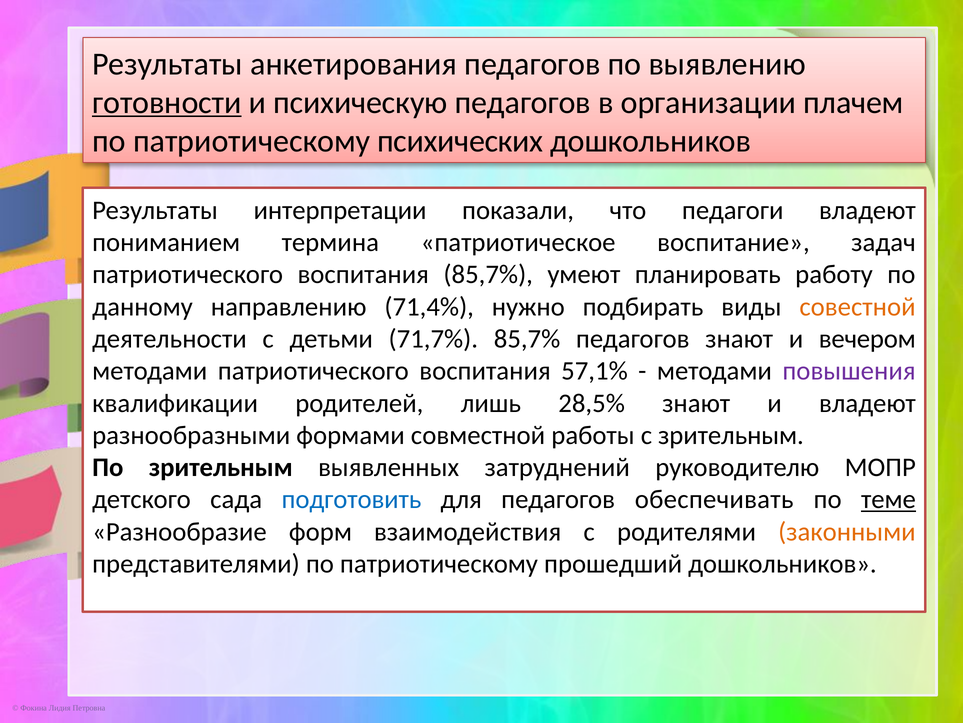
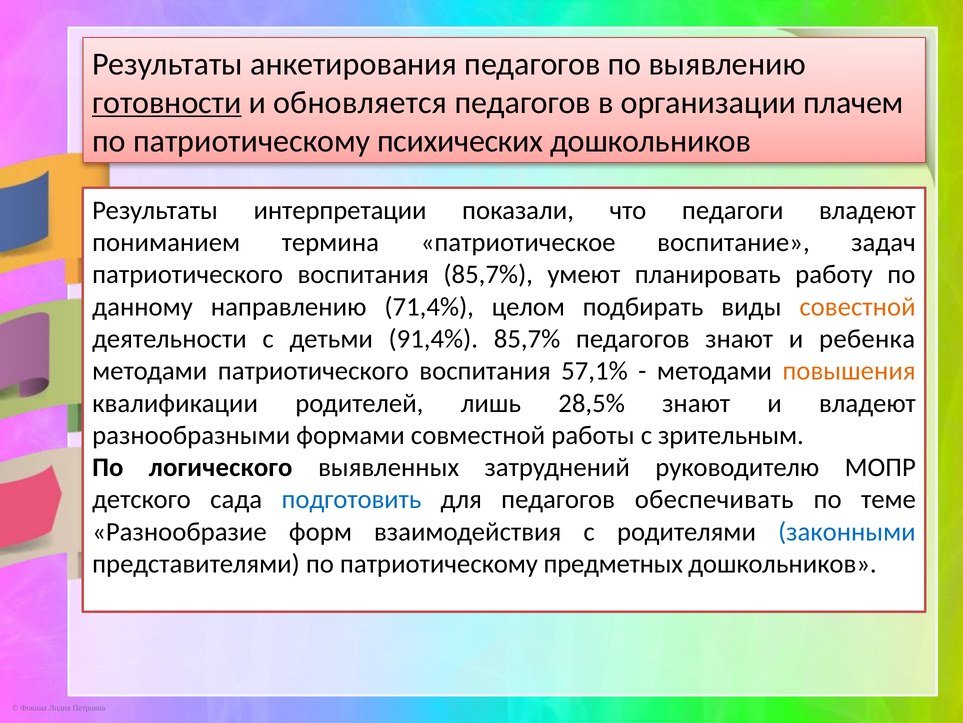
психическую: психическую -> обновляется
нужно: нужно -> целом
71,7%: 71,7% -> 91,4%
вечером: вечером -> ребенка
повышения colour: purple -> orange
По зрительным: зрительным -> логического
теме underline: present -> none
законными colour: orange -> blue
прошедший: прошедший -> предметных
